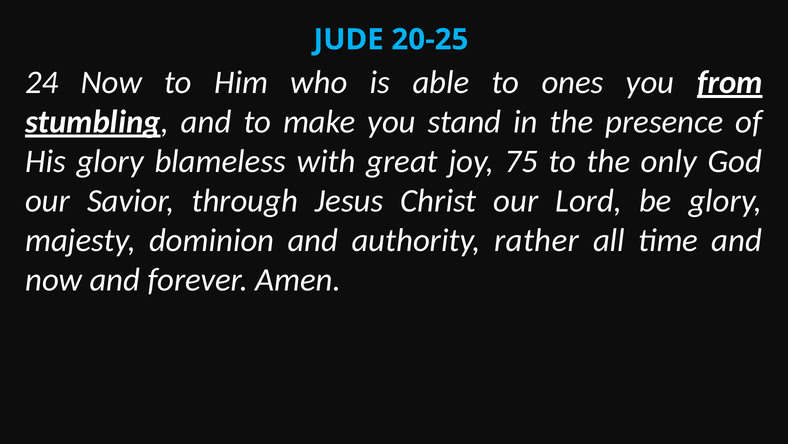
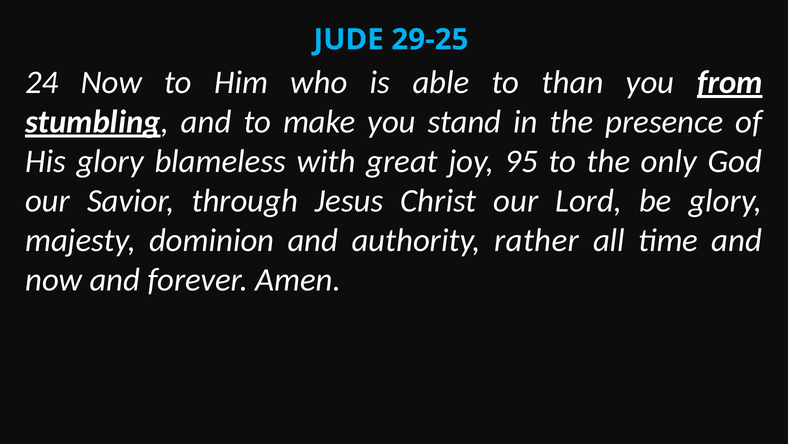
20-25: 20-25 -> 29-25
ones: ones -> than
75: 75 -> 95
